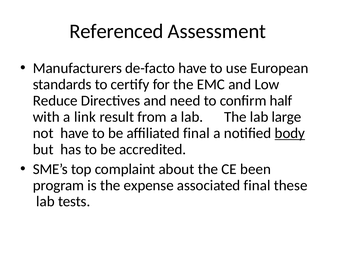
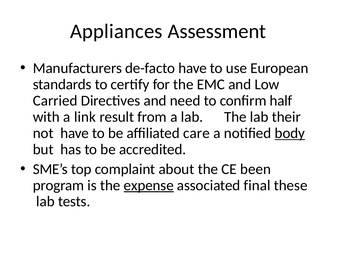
Referenced: Referenced -> Appliances
Reduce: Reduce -> Carried
large: large -> their
affiliated final: final -> care
expense underline: none -> present
